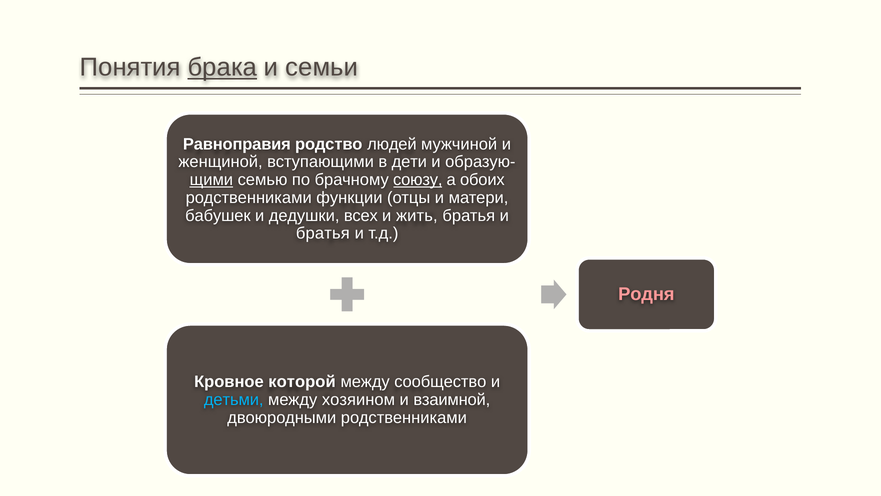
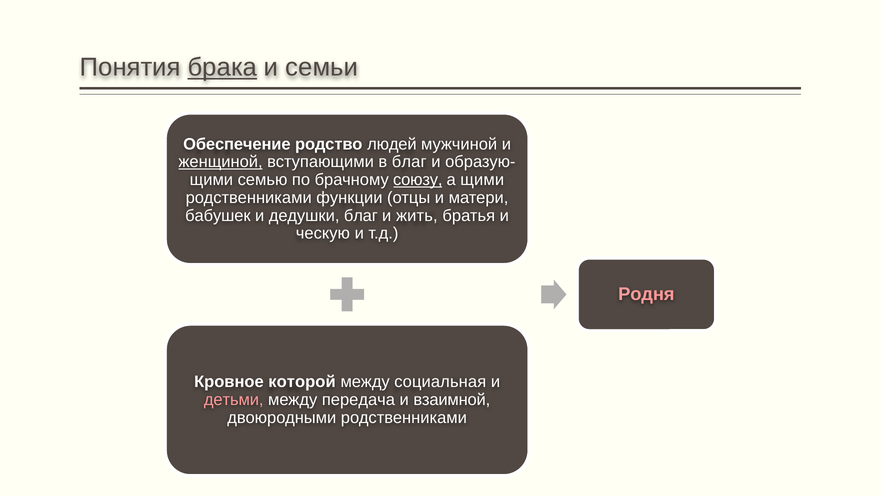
Равноправия: Равноправия -> Обеспечение
женщиной underline: none -> present
в дети: дети -> благ
щими at (211, 180) underline: present -> none
а обоих: обоих -> щими
дедушки всех: всех -> благ
братья at (323, 233): братья -> ческую
сообщество: сообщество -> социальная
детьми colour: light blue -> pink
хозяином: хозяином -> передача
